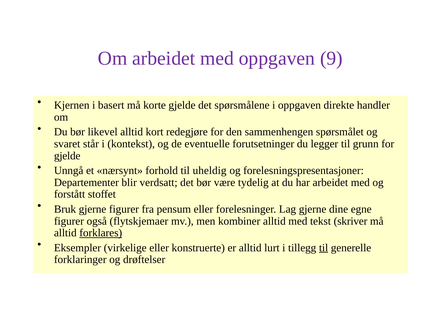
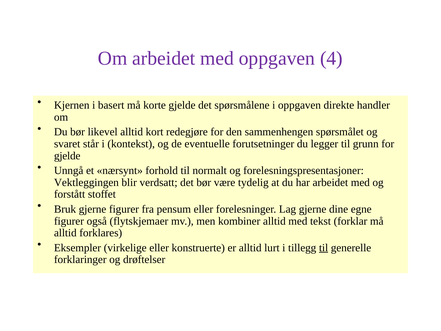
9: 9 -> 4
uheldig: uheldig -> normalt
Departementer: Departementer -> Vektleggingen
skriver: skriver -> forklar
forklares underline: present -> none
